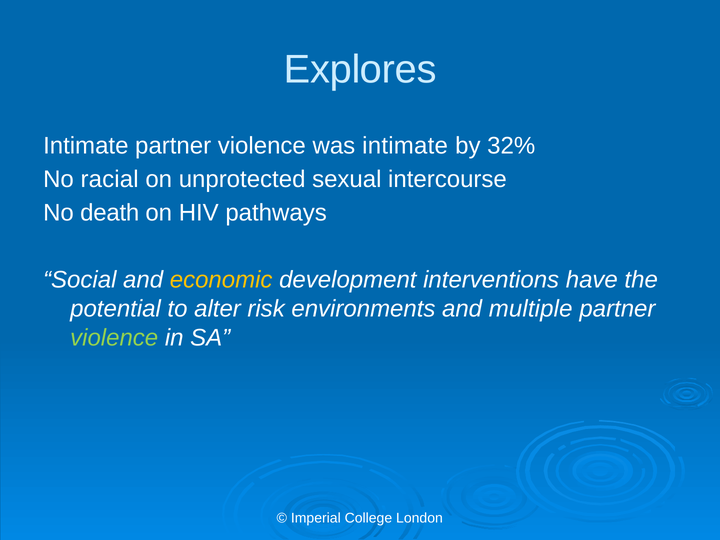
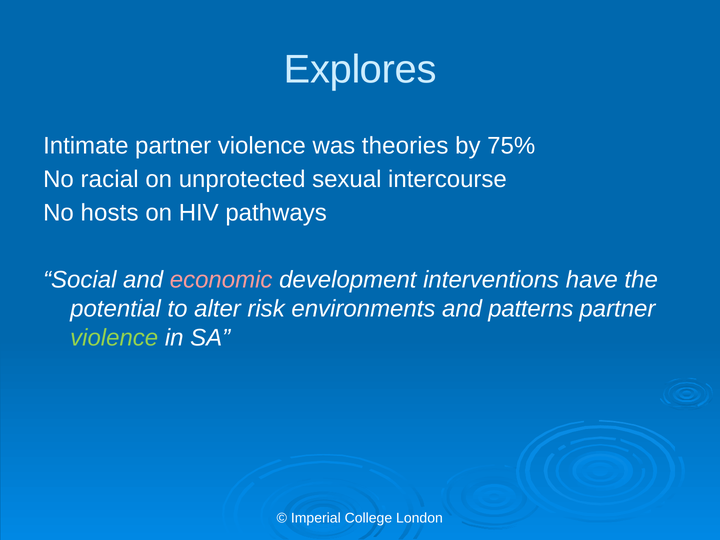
was intimate: intimate -> theories
32%: 32% -> 75%
death: death -> hosts
economic colour: yellow -> pink
multiple: multiple -> patterns
